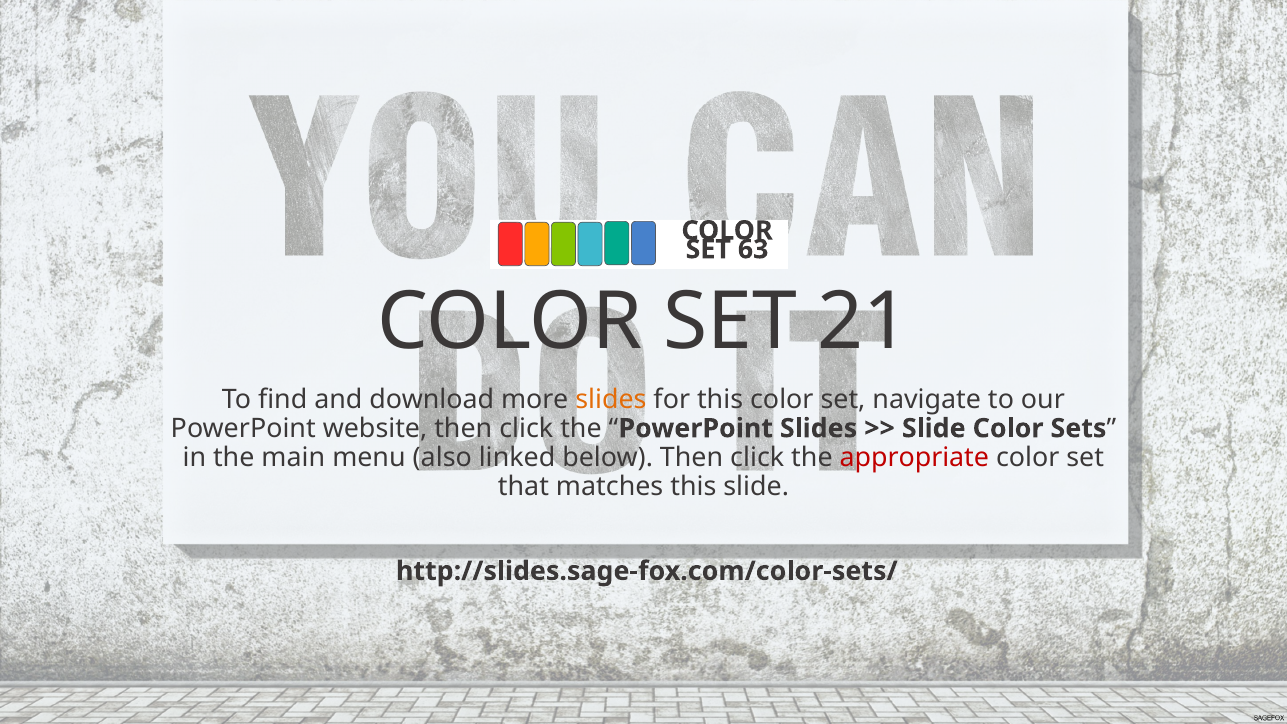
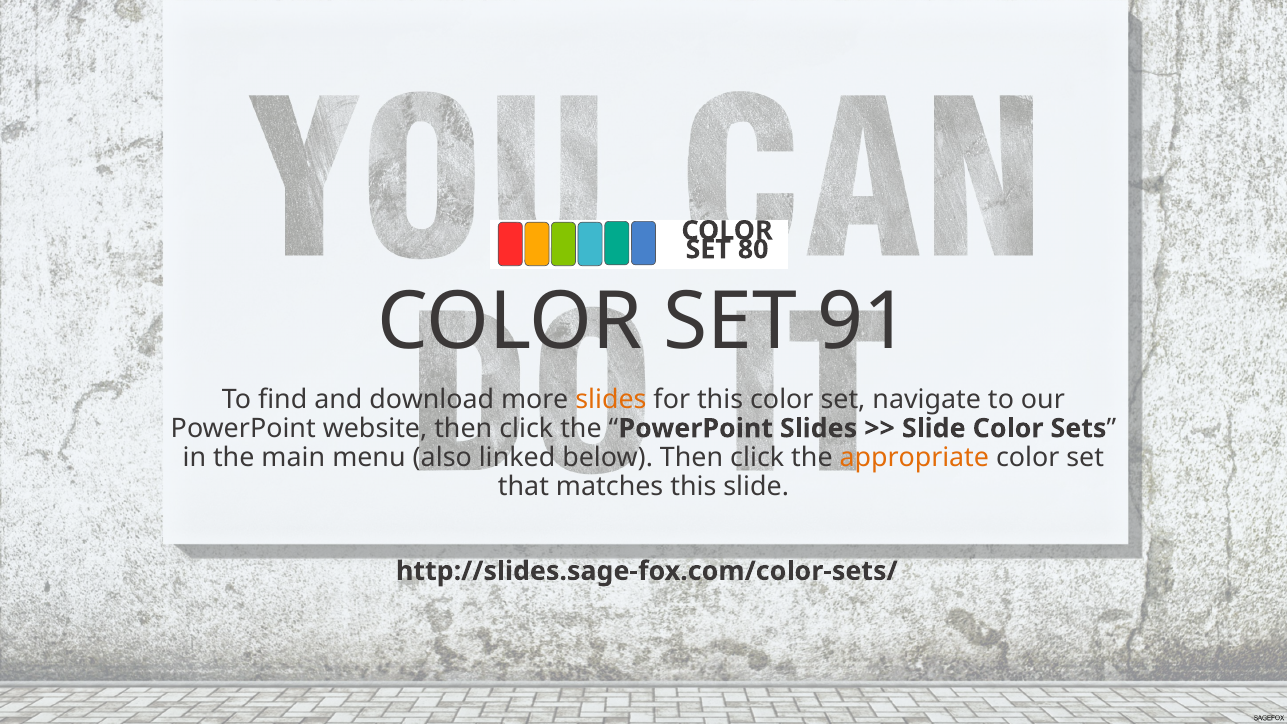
63: 63 -> 80
21: 21 -> 91
appropriate colour: red -> orange
